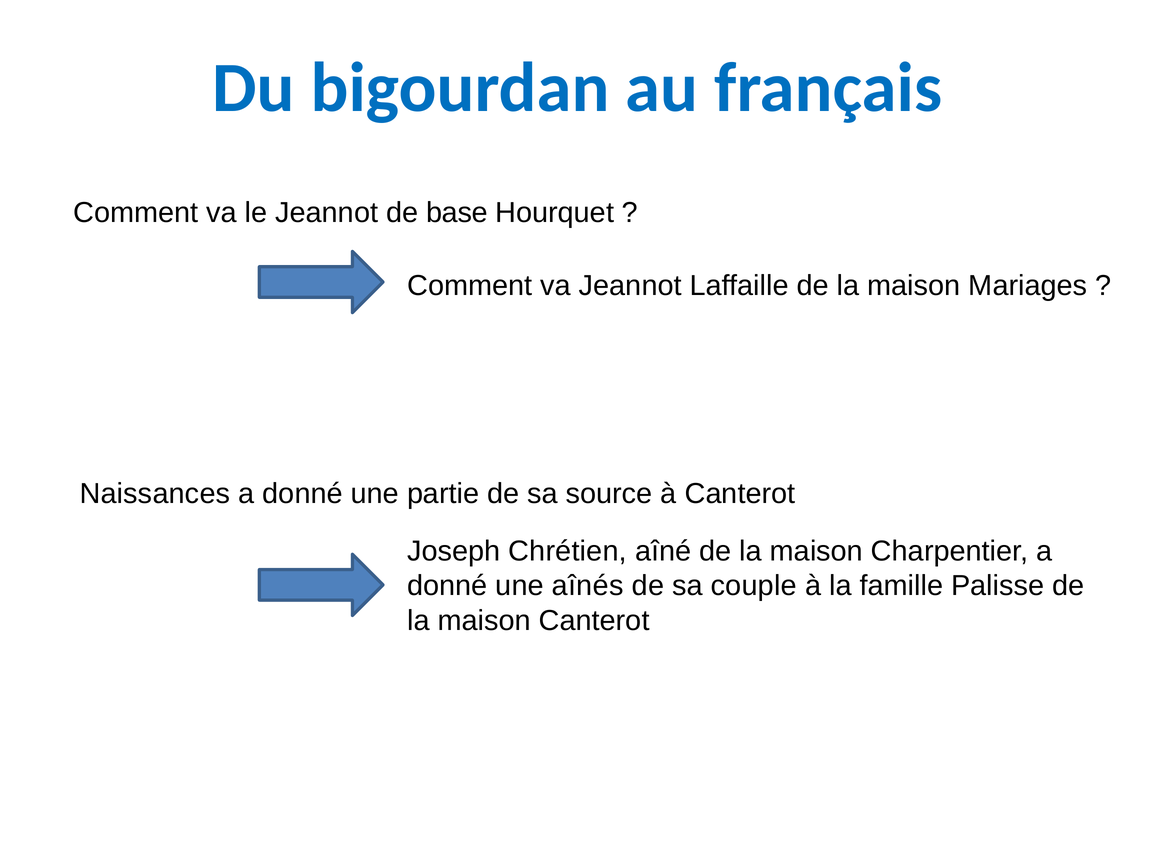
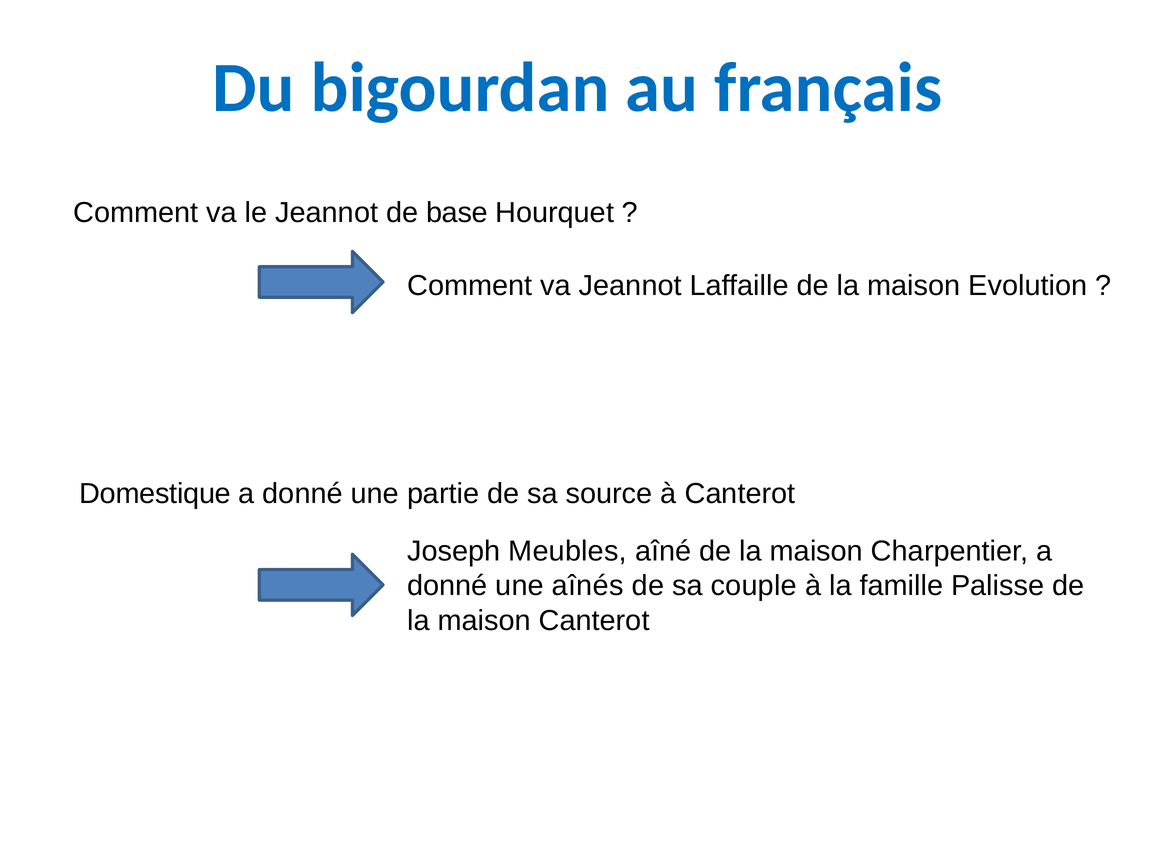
Mariages: Mariages -> Evolution
Naissances: Naissances -> Domestique
Chrétien: Chrétien -> Meubles
